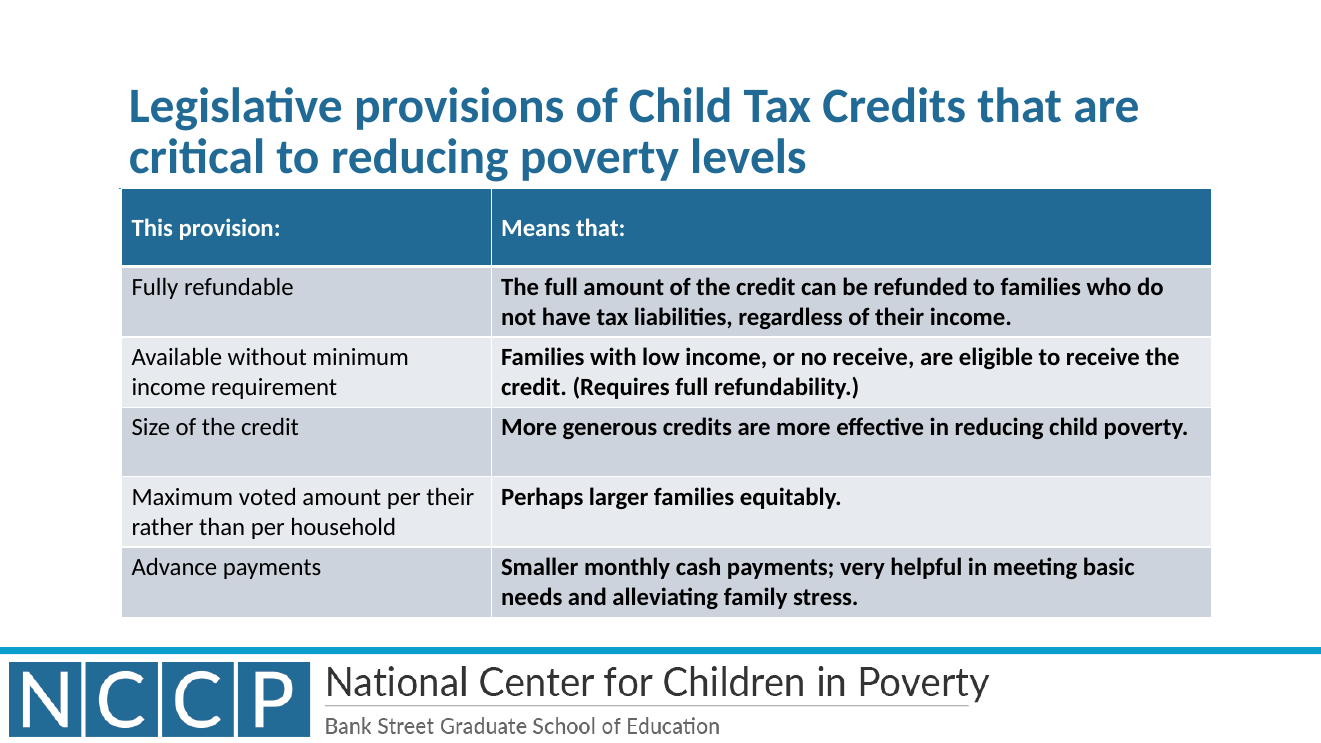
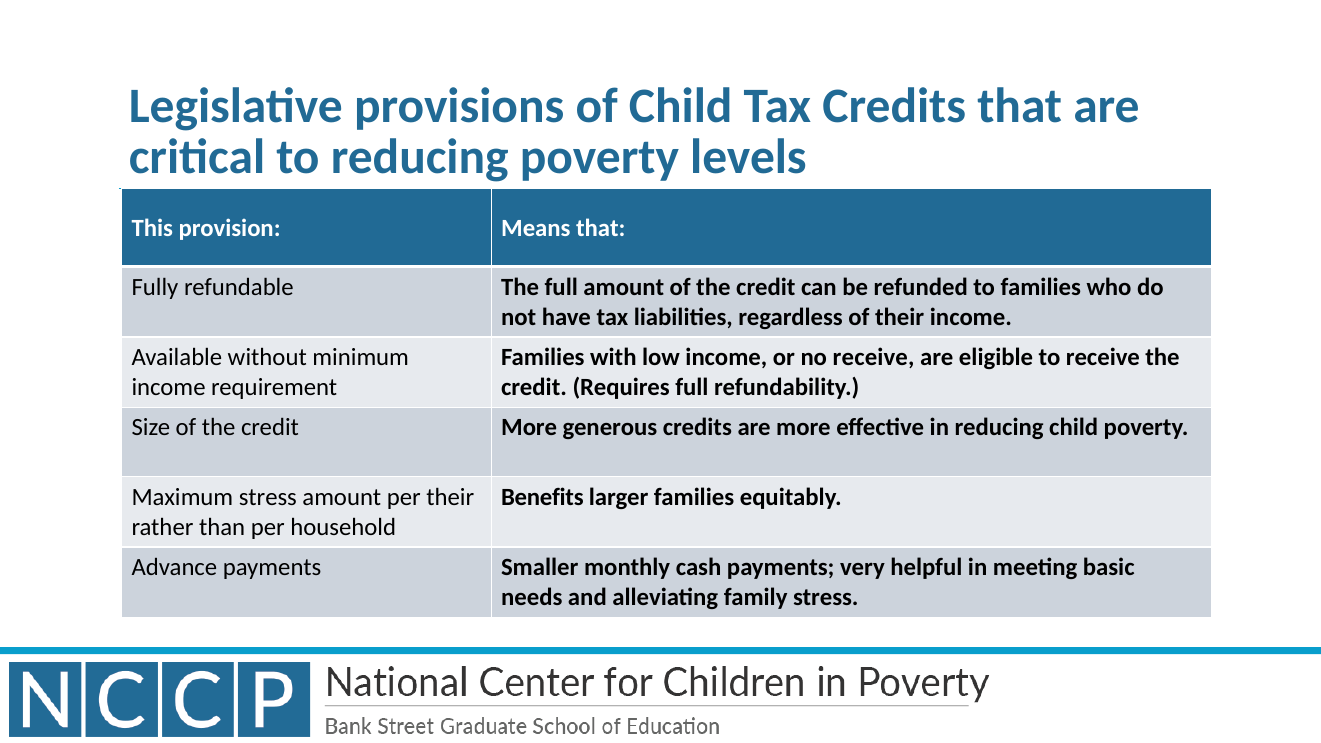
Maximum voted: voted -> stress
Perhaps: Perhaps -> Benefits
